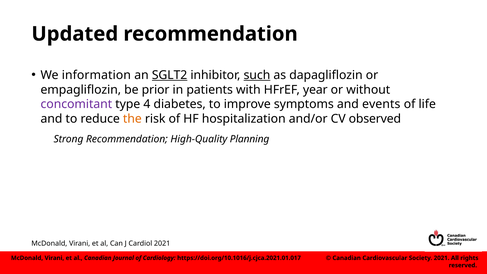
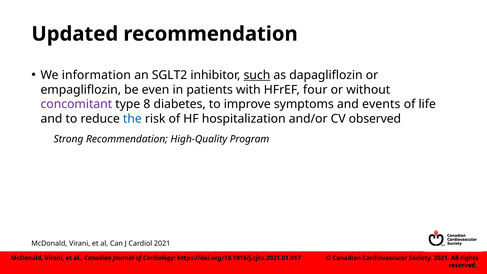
SGLT2 underline: present -> none
prior: prior -> even
year: year -> four
4: 4 -> 8
the colour: orange -> blue
Planning: Planning -> Program
